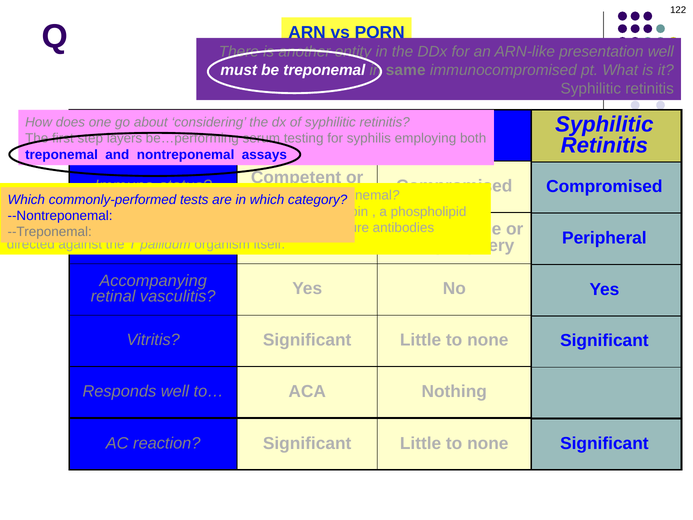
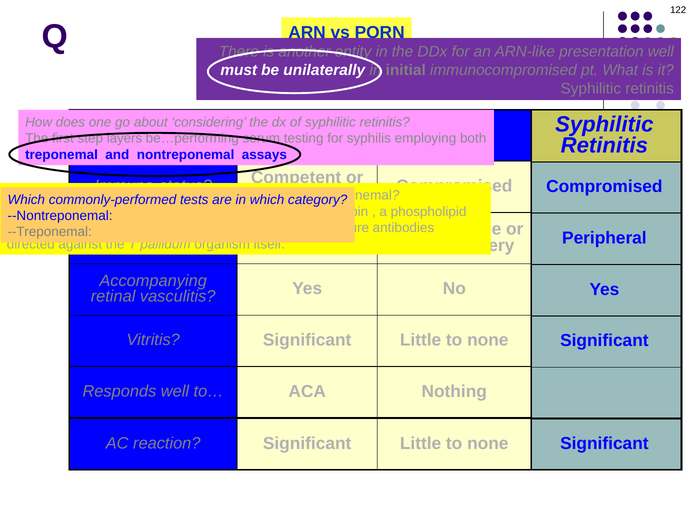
be treponemal: treponemal -> unilaterally
in same: same -> initial
